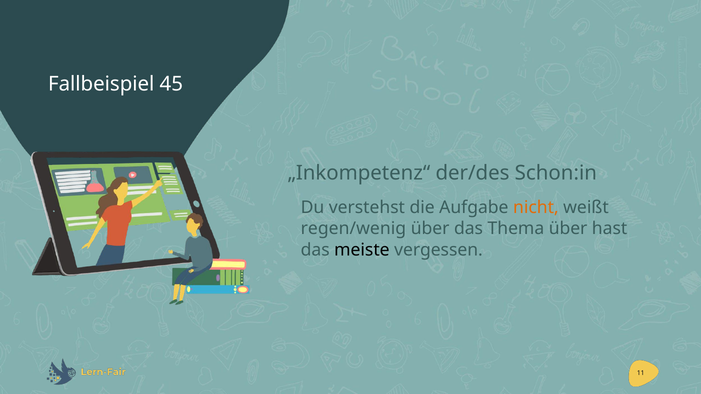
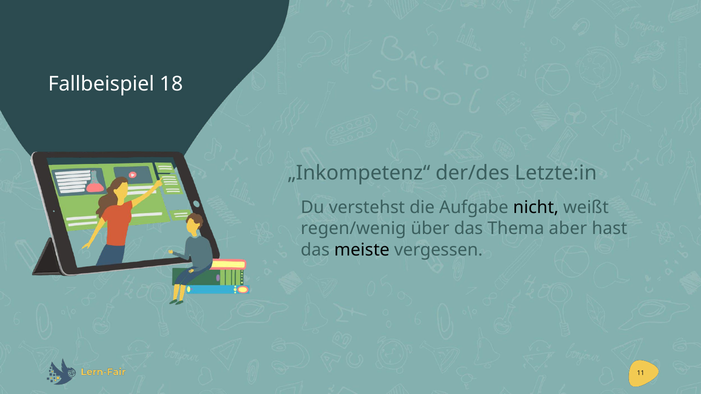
45: 45 -> 18
Schon:in: Schon:in -> Letzte:in
nicht colour: orange -> black
Thema über: über -> aber
